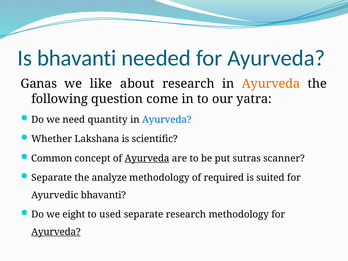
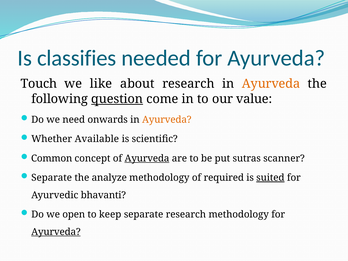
Is bhavanti: bhavanti -> classifies
Ganas: Ganas -> Touch
question underline: none -> present
yatra: yatra -> value
quantity: quantity -> onwards
Ayurveda at (167, 120) colour: blue -> orange
Lakshana: Lakshana -> Available
suited underline: none -> present
eight: eight -> open
used: used -> keep
